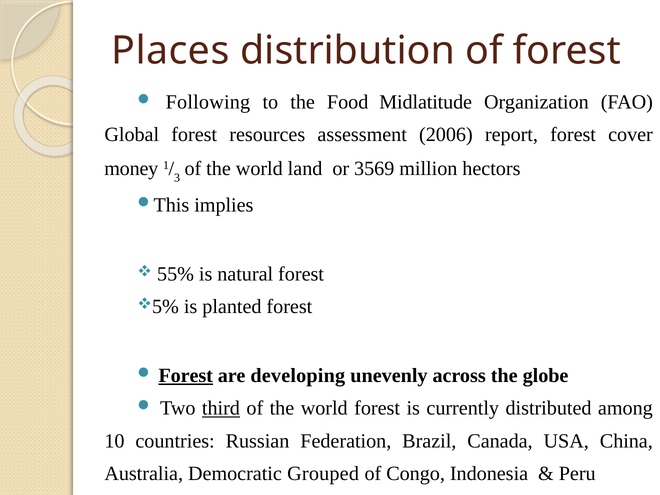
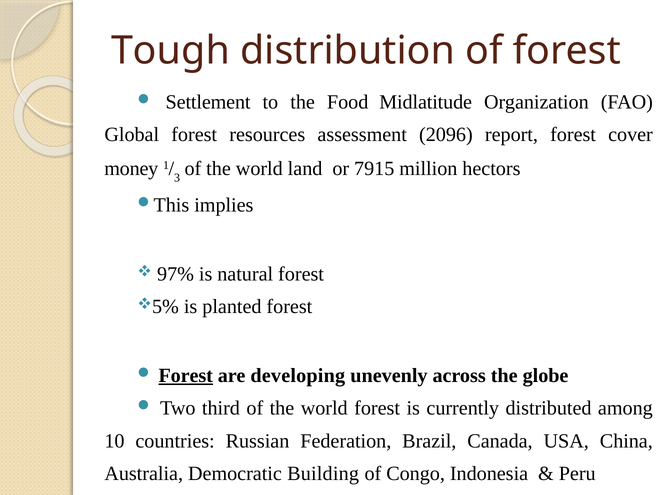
Places: Places -> Tough
Following: Following -> Settlement
2006: 2006 -> 2096
3569: 3569 -> 7915
55%: 55% -> 97%
third underline: present -> none
Grouped: Grouped -> Building
